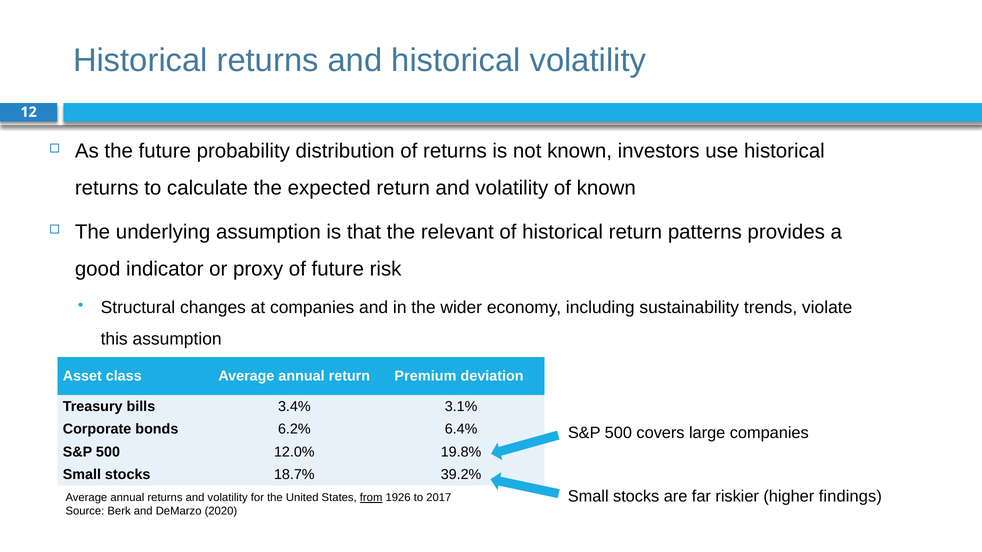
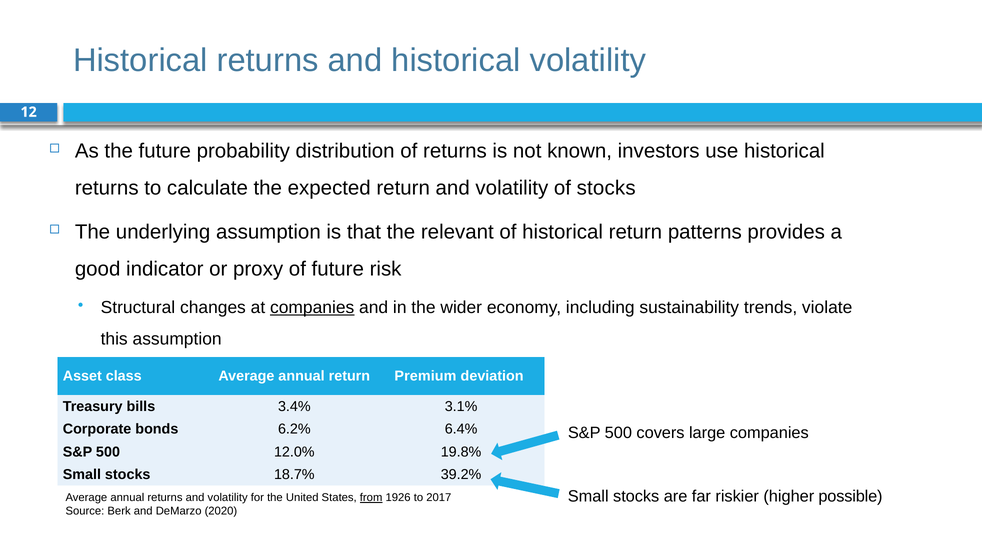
of known: known -> stocks
companies at (312, 308) underline: none -> present
findings: findings -> possible
